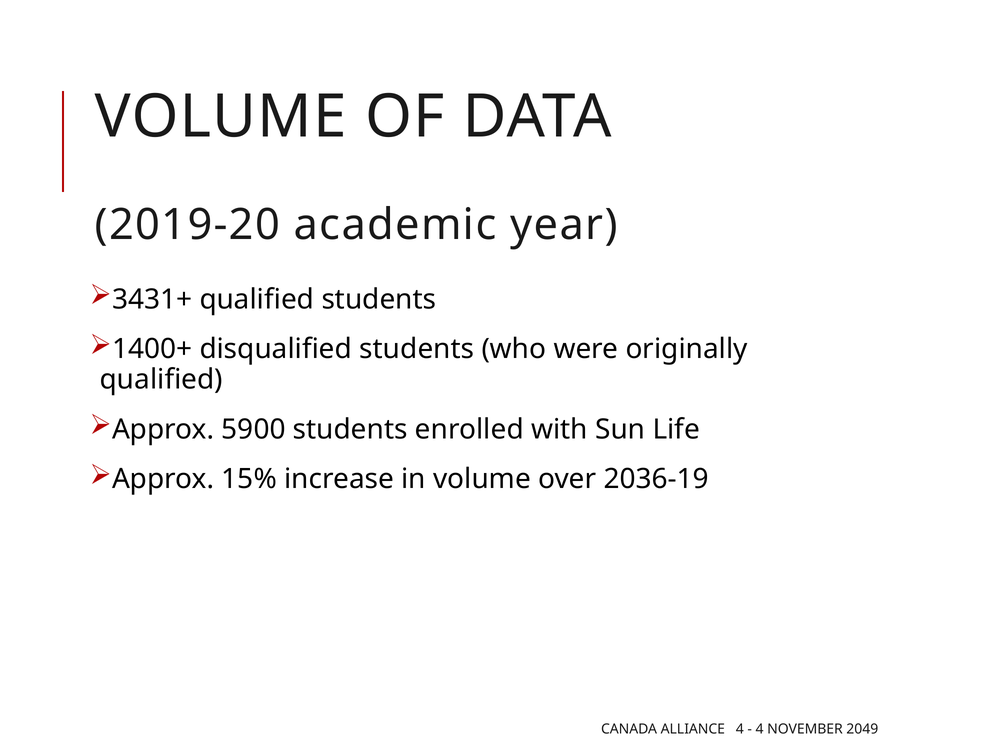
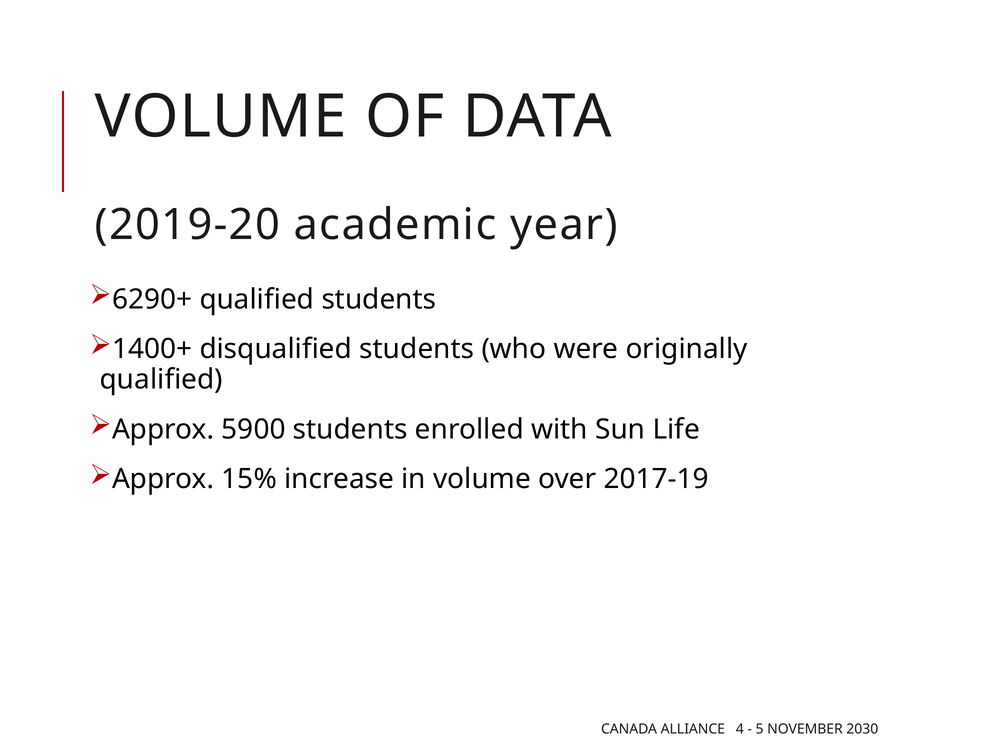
3431+: 3431+ -> 6290+
2036-19: 2036-19 -> 2017-19
4 at (760, 729): 4 -> 5
2049: 2049 -> 2030
